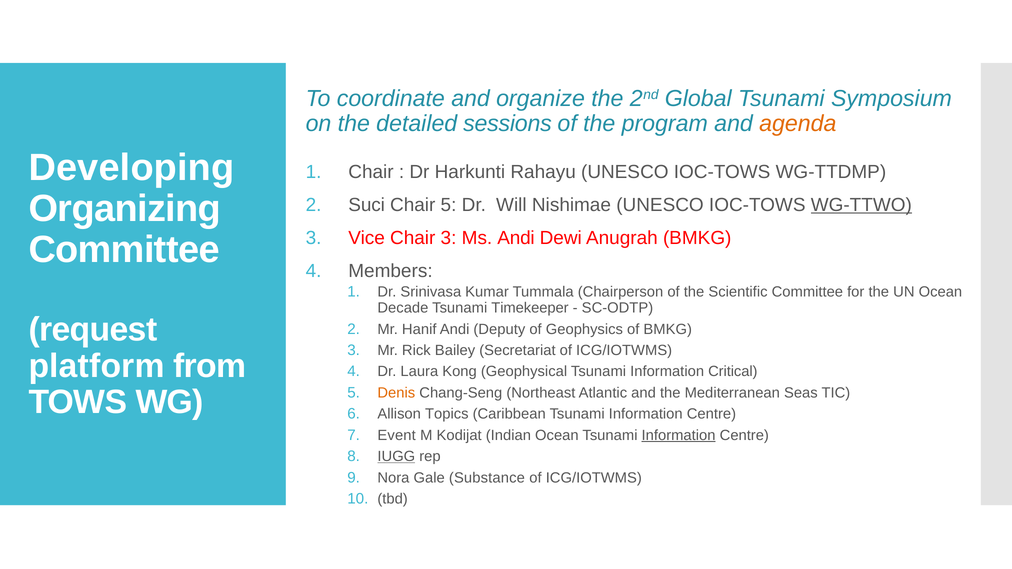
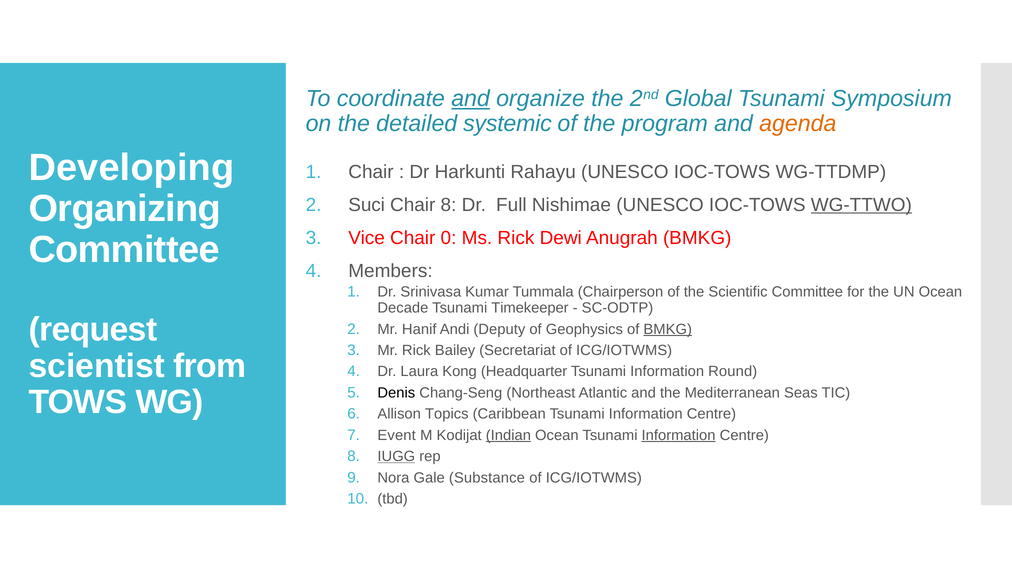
and at (471, 99) underline: none -> present
sessions: sessions -> systemic
Chair 5: 5 -> 8
Will: Will -> Full
Chair 3: 3 -> 0
Ms Andi: Andi -> Rick
BMKG at (668, 329) underline: none -> present
platform: platform -> scientist
Geophysical: Geophysical -> Headquarter
Critical: Critical -> Round
Denis colour: orange -> black
Indian underline: none -> present
